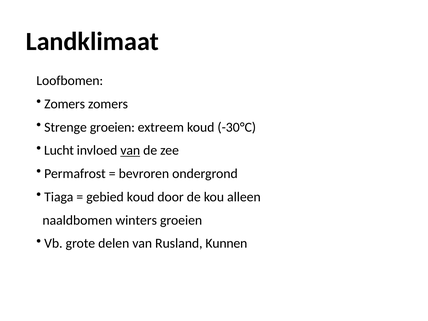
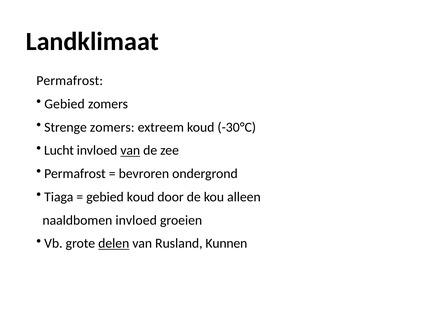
Loofbomen at (70, 81): Loofbomen -> Permafrost
Zomers at (65, 104): Zomers -> Gebied
Strenge groeien: groeien -> zomers
naaldbomen winters: winters -> invloed
delen underline: none -> present
